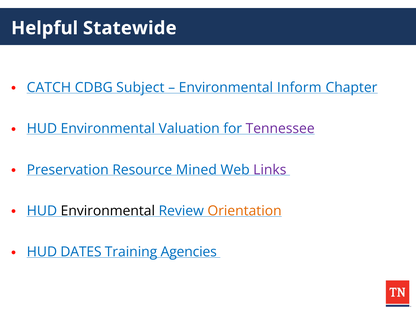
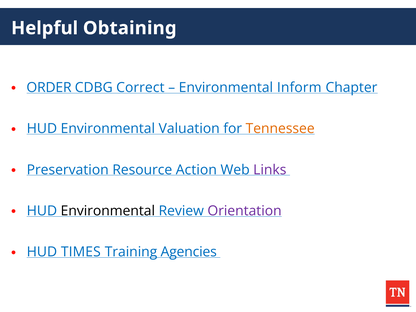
Statewide: Statewide -> Obtaining
CATCH: CATCH -> ORDER
Subject: Subject -> Correct
Tennessee colour: purple -> orange
Mined: Mined -> Action
Orientation colour: orange -> purple
DATES: DATES -> TIMES
